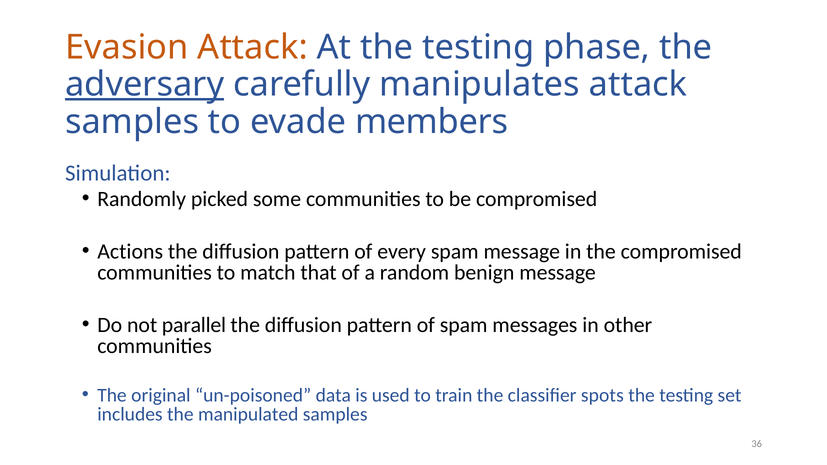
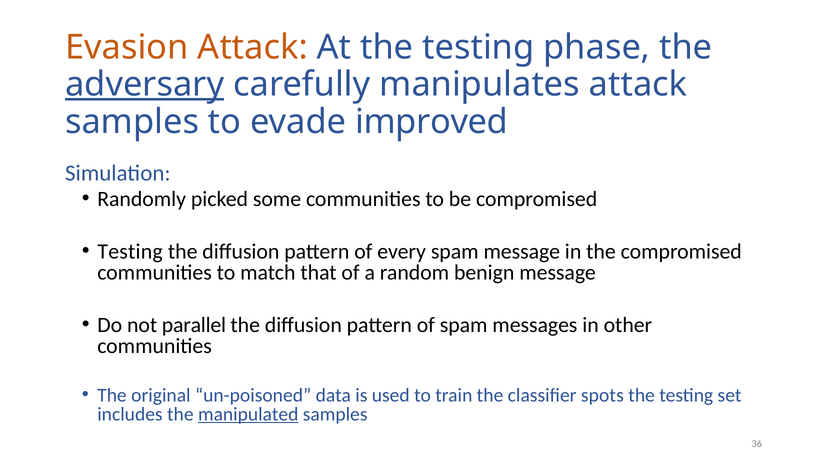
members: members -> improved
Actions at (130, 252): Actions -> Testing
manipulated underline: none -> present
